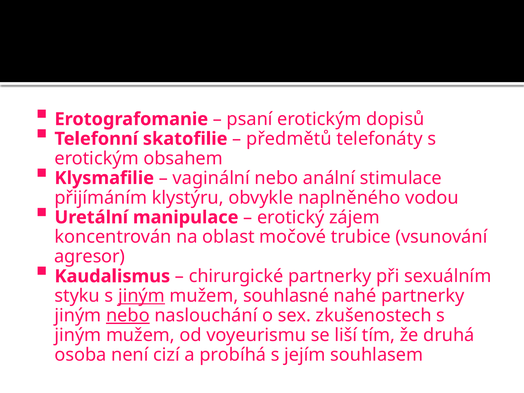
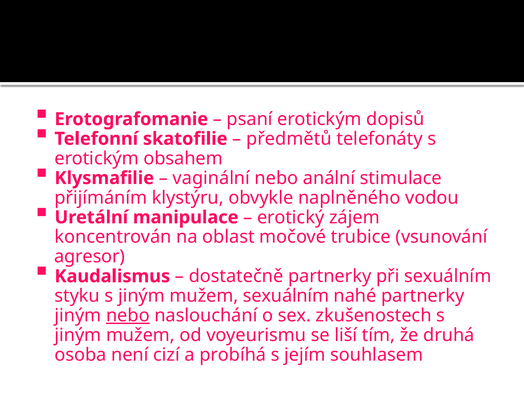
chirurgické: chirurgické -> dostatečně
jiným at (141, 296) underline: present -> none
mužem souhlasné: souhlasné -> sexuálním
